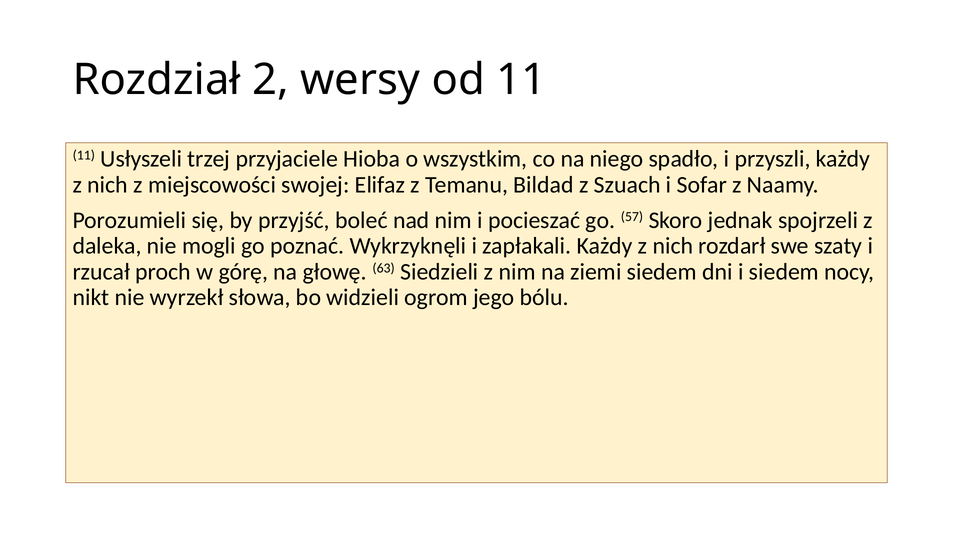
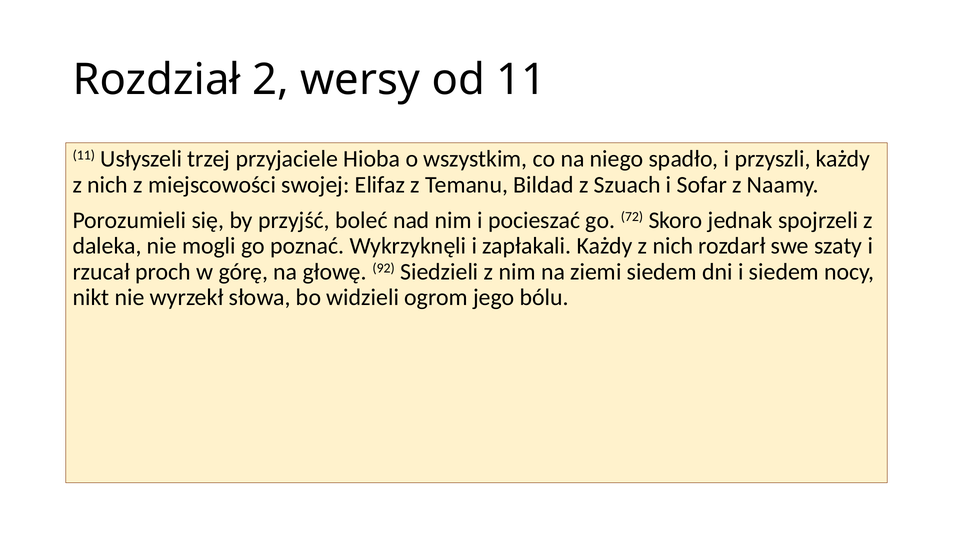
57: 57 -> 72
63: 63 -> 92
